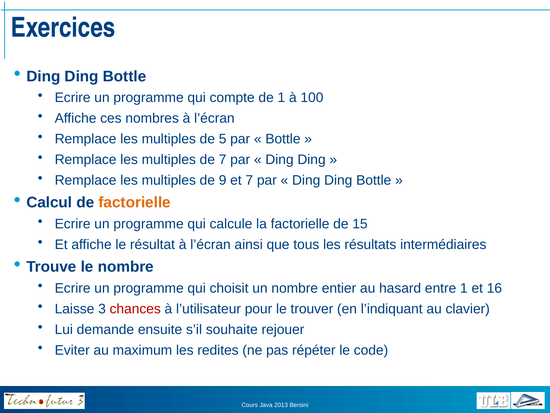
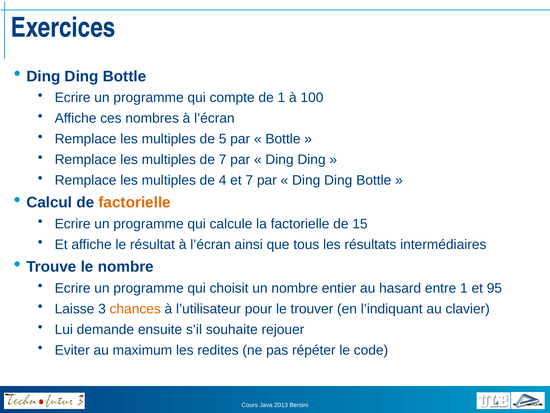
9: 9 -> 4
16: 16 -> 95
chances colour: red -> orange
